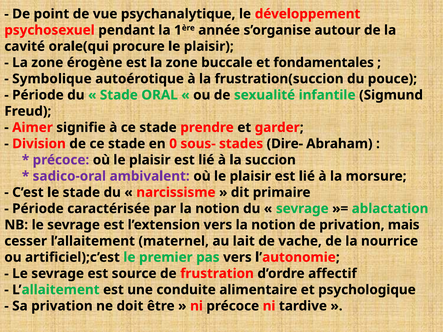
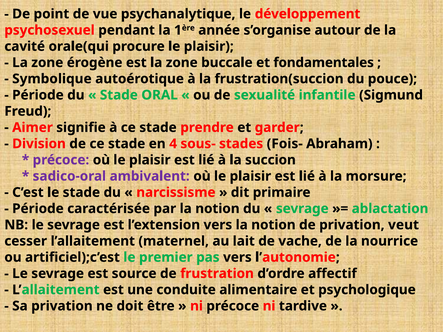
0: 0 -> 4
Dire-: Dire- -> Fois-
mais: mais -> veut
